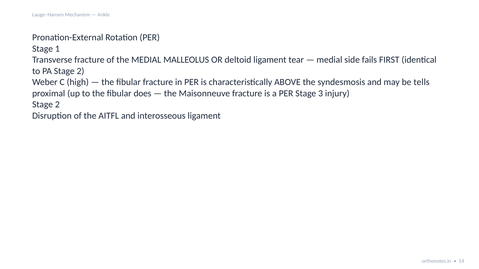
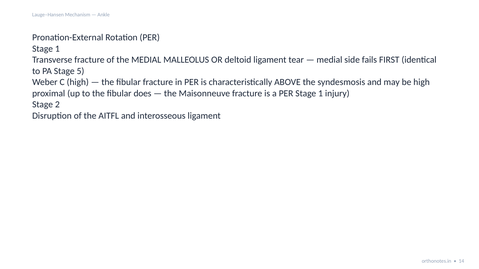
PA Stage 2: 2 -> 5
be tells: tells -> high
a PER Stage 3: 3 -> 1
